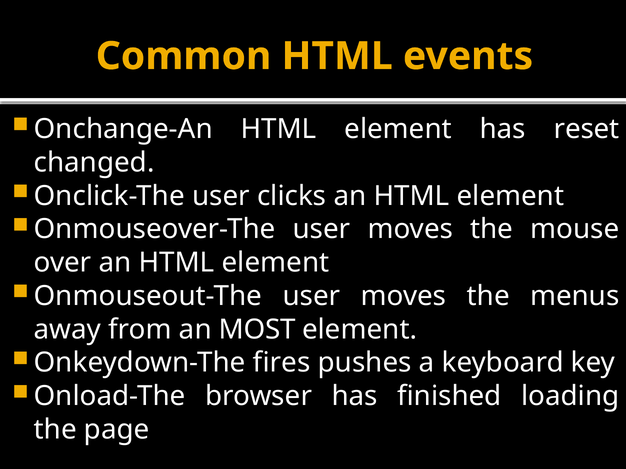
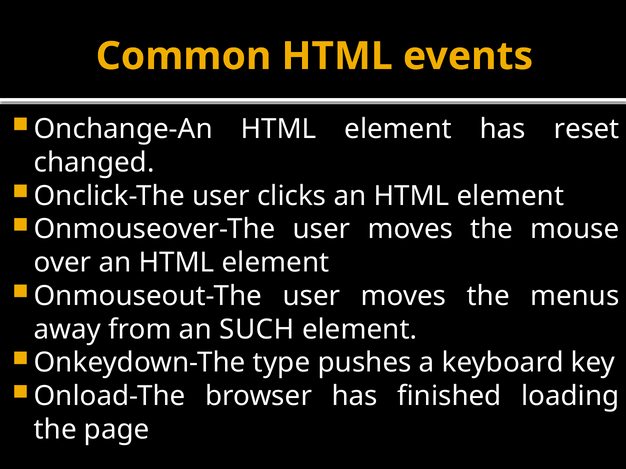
MOST: MOST -> SUCH
fires: fires -> type
